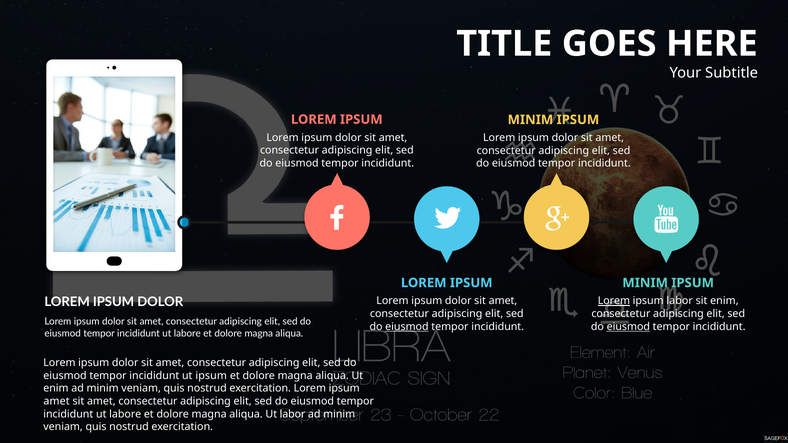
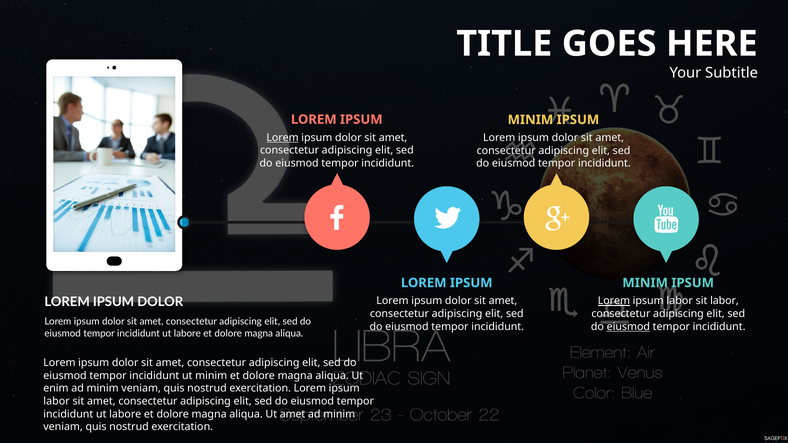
Lorem at (283, 138) underline: none -> present
sit enim: enim -> labor
eiusmod at (407, 327) underline: present -> none
ut ipsum: ipsum -> minim
amet at (57, 401): amet -> labor
Ut labor: labor -> amet
